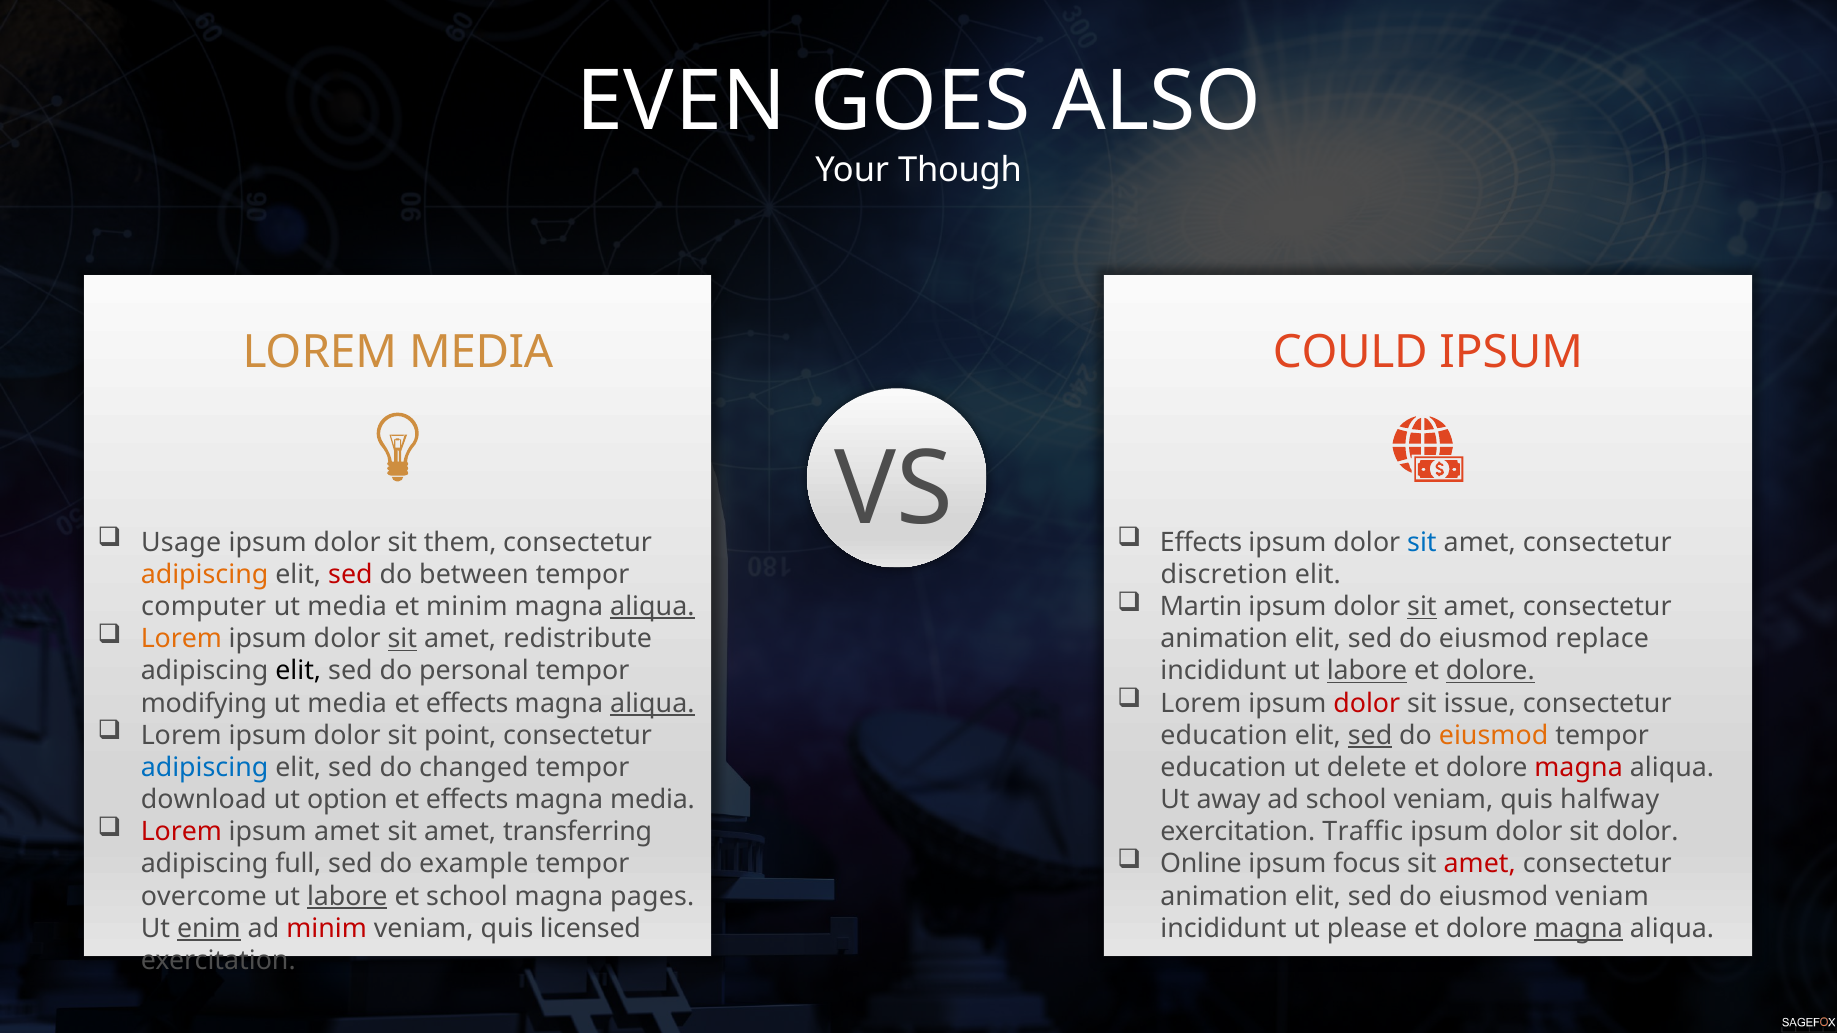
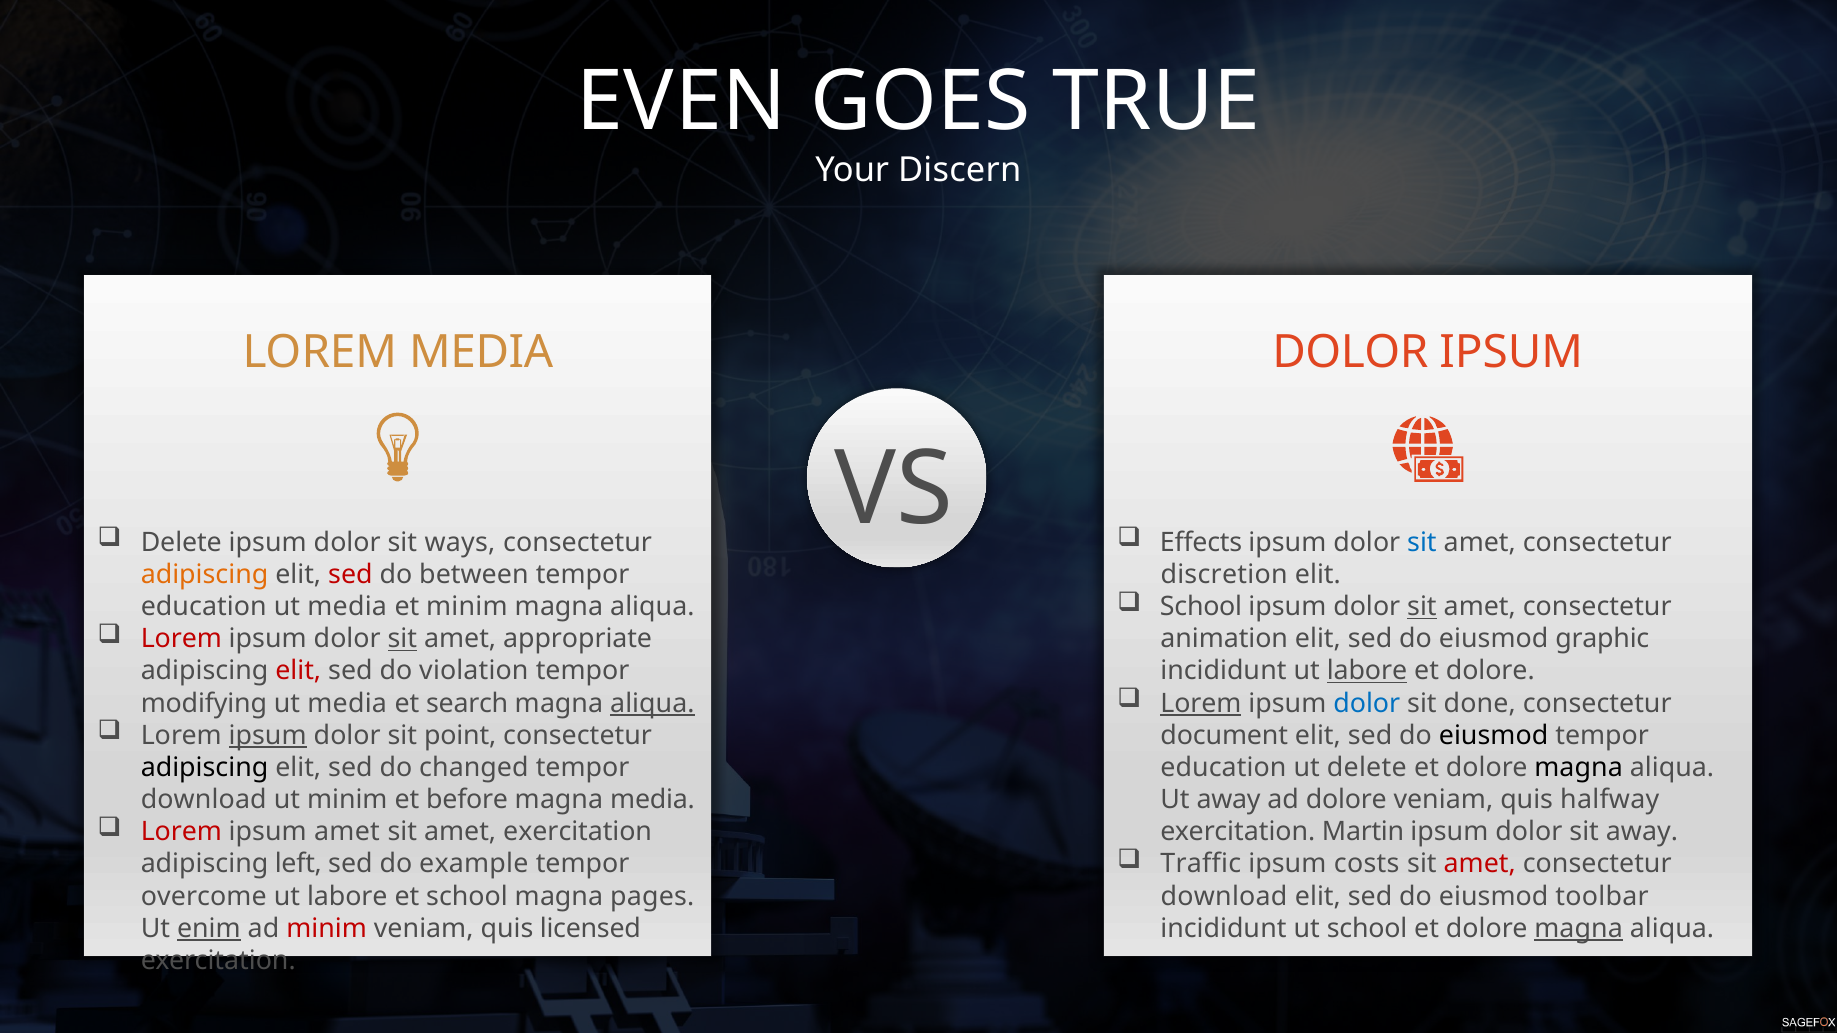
ALSO: ALSO -> TRUE
Though: Though -> Discern
COULD at (1350, 352): COULD -> DOLOR
Usage at (181, 543): Usage -> Delete
them: them -> ways
Martin at (1201, 607): Martin -> School
computer at (204, 607): computer -> education
aliqua at (652, 607) underline: present -> none
Lorem at (181, 639) colour: orange -> red
redistribute: redistribute -> appropriate
replace: replace -> graphic
elit at (298, 671) colour: black -> red
personal: personal -> violation
dolore at (1490, 671) underline: present -> none
Lorem at (1201, 704) underline: none -> present
dolor at (1367, 704) colour: red -> blue
issue: issue -> done
effects at (467, 703): effects -> search
ipsum at (268, 736) underline: none -> present
education at (1224, 736): education -> document
sed at (1370, 736) underline: present -> none
eiusmod at (1494, 736) colour: orange -> black
adipiscing at (205, 768) colour: blue -> black
magna at (1579, 768) colour: red -> black
ut option: option -> minim
effects at (467, 800): effects -> before
ad school: school -> dolore
amet transferring: transferring -> exercitation
Traffic: Traffic -> Martin
sit dolor: dolor -> away
Online: Online -> Traffic
focus: focus -> costs
full: full -> left
labore at (347, 896) underline: present -> none
animation at (1224, 897): animation -> download
eiusmod veniam: veniam -> toolbar
ut please: please -> school
